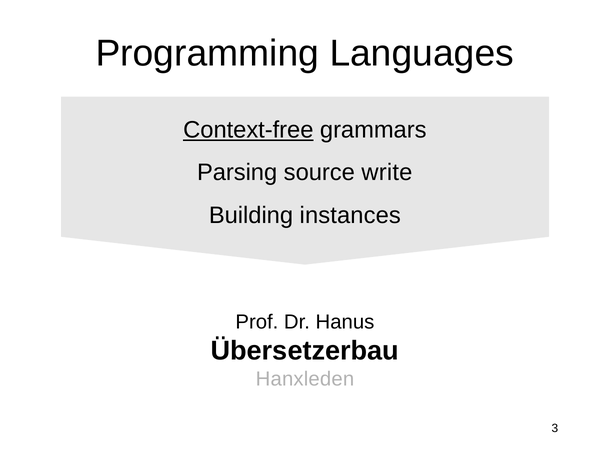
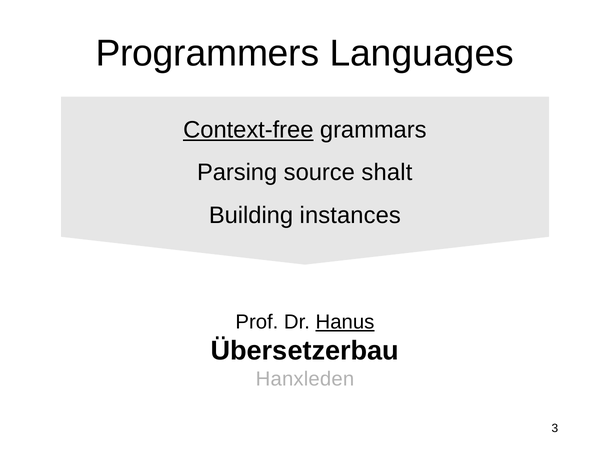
Programming: Programming -> Programmers
write: write -> shalt
Hanus underline: none -> present
